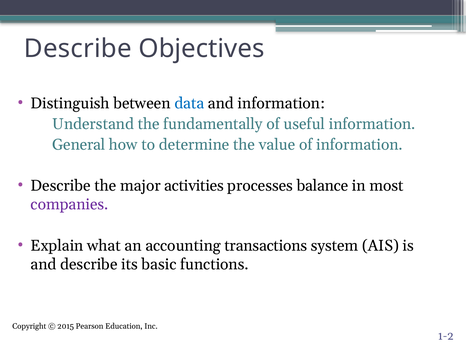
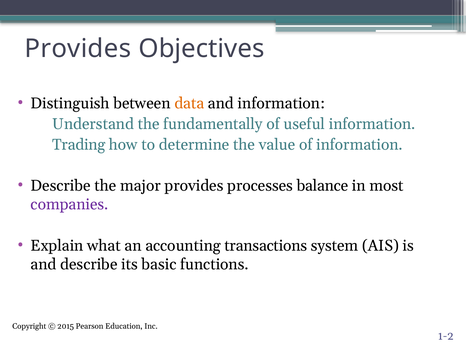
Describe at (78, 48): Describe -> Provides
data colour: blue -> orange
General: General -> Trading
major activities: activities -> provides
